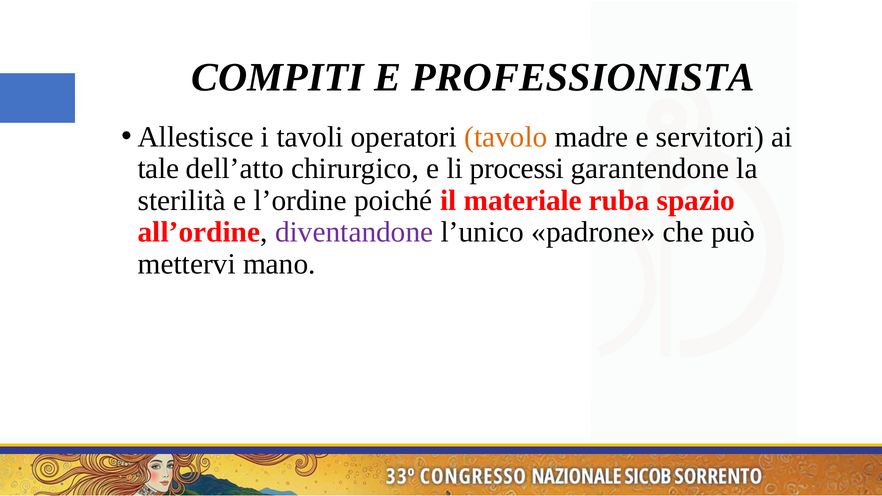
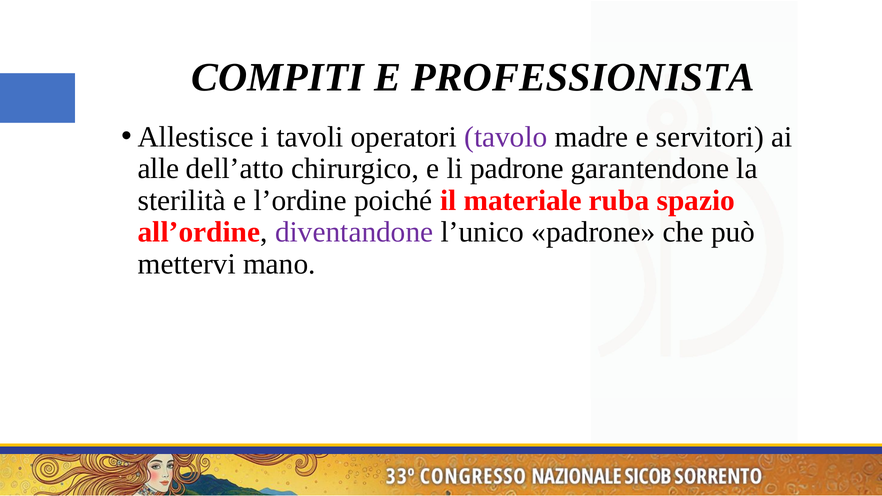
tavolo colour: orange -> purple
tale: tale -> alle
li processi: processi -> padrone
